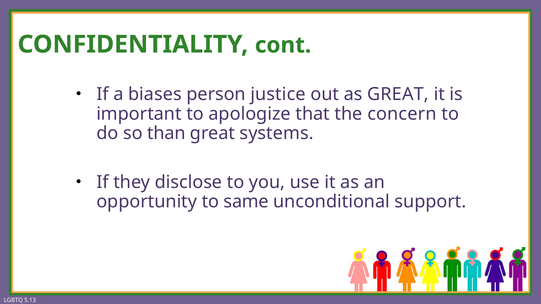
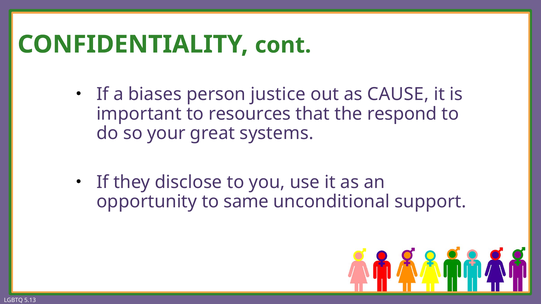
as GREAT: GREAT -> CAUSE
apologize: apologize -> resources
concern: concern -> respond
than: than -> your
